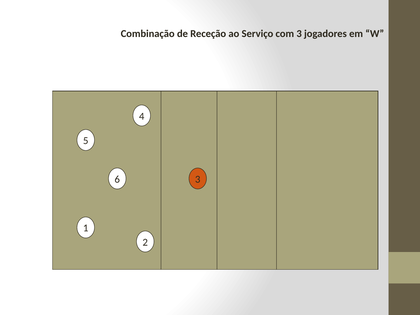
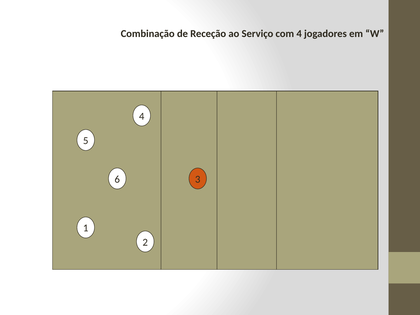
com 3: 3 -> 4
